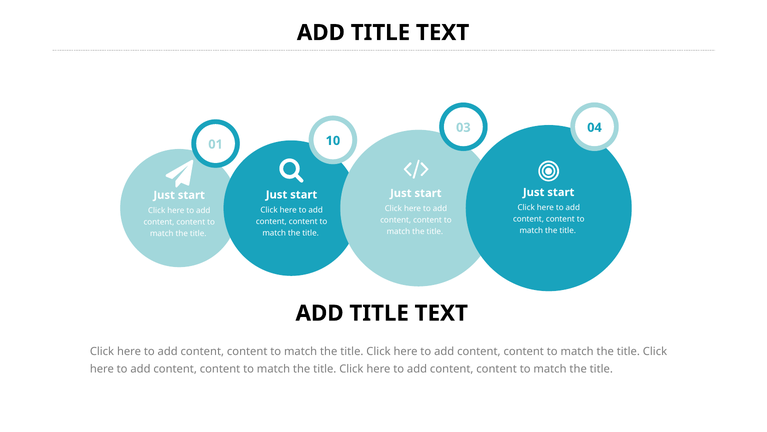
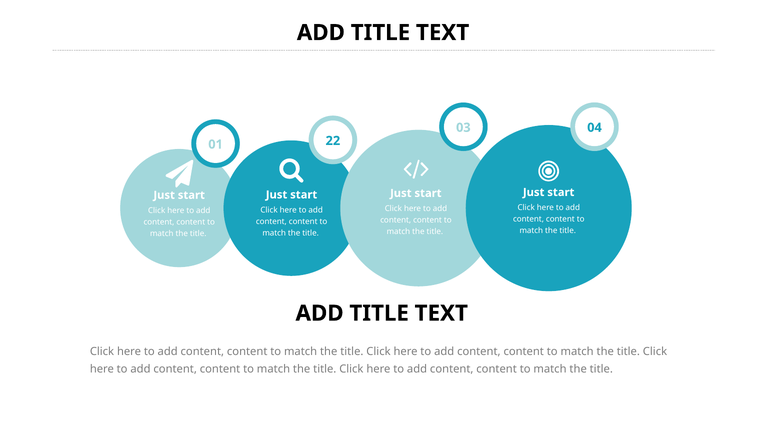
10: 10 -> 22
